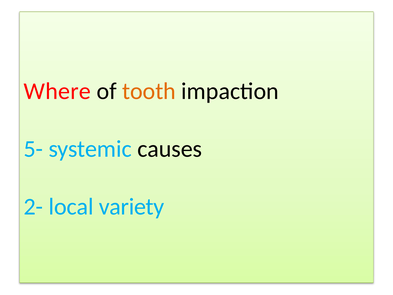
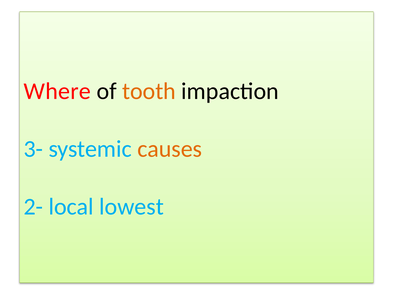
5-: 5- -> 3-
causes colour: black -> orange
variety: variety -> lowest
